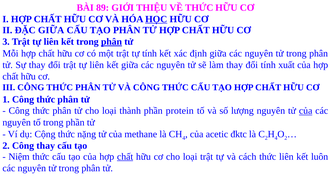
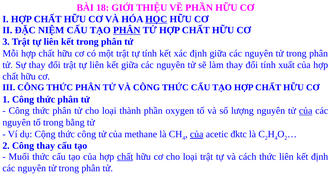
89: 89 -> 18
VỀ THỨC: THỨC -> PHẦN
ĐẶC GIỮA: GIỮA -> NIỆM
PHÂN at (127, 30) underline: none -> present
phân at (111, 42) underline: present -> none
protein: protein -> oxygen
trong phần: phần -> bằng
thức nặng: nặng -> công
của at (197, 134) underline: none -> present
Niệm: Niệm -> Muối
kết luôn: luôn -> định
